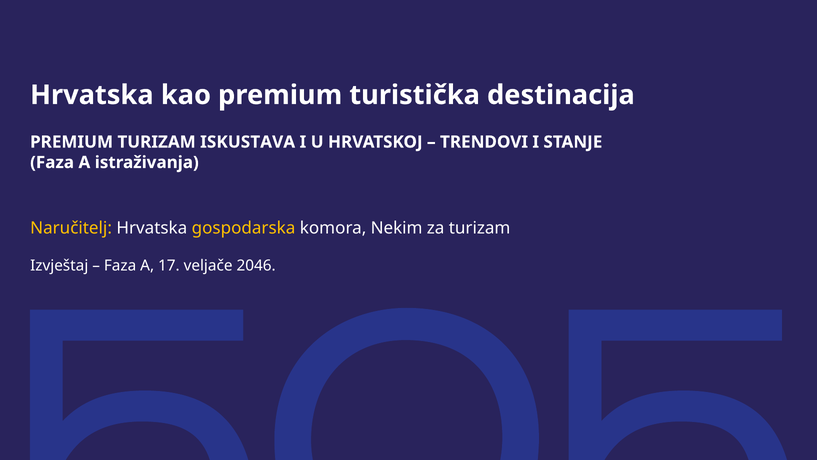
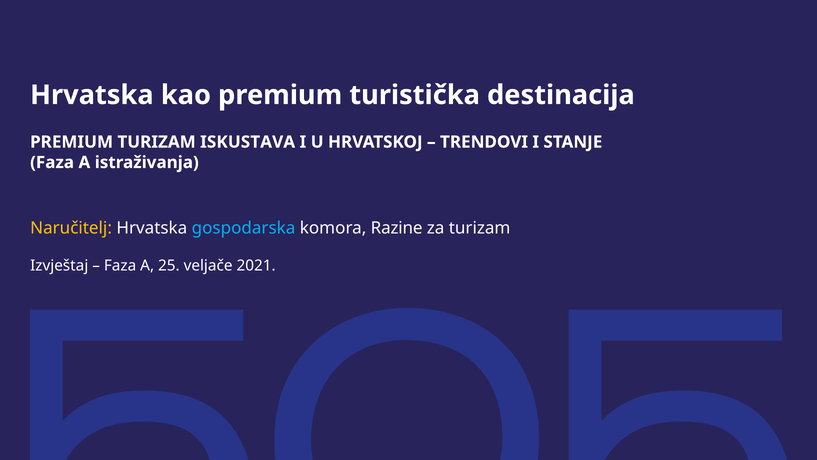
gospodarska colour: yellow -> light blue
Nekim: Nekim -> Razine
17: 17 -> 25
2046: 2046 -> 2021
